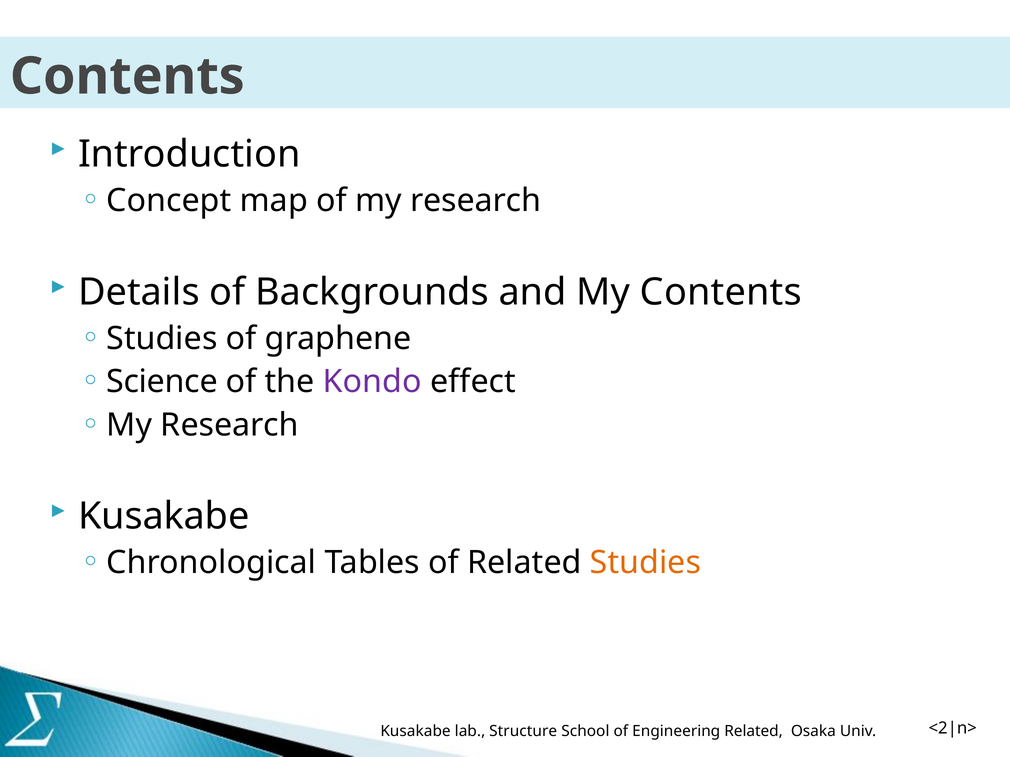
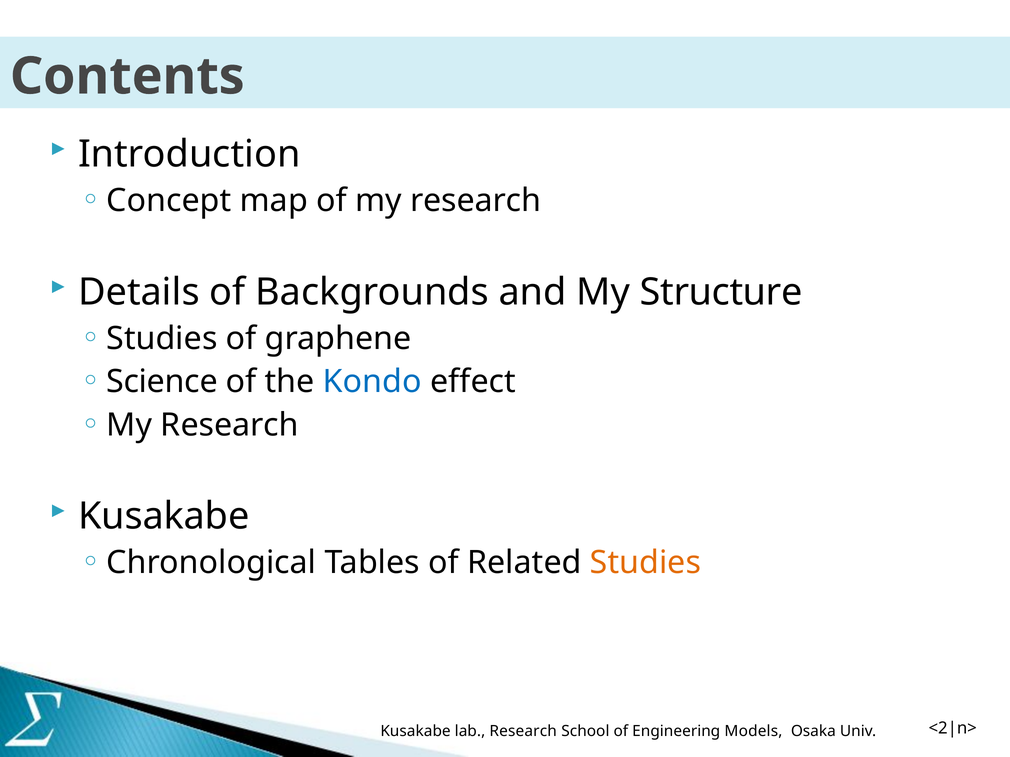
My Contents: Contents -> Structure
Kondo colour: purple -> blue
lab Structure: Structure -> Research
Engineering Related: Related -> Models
